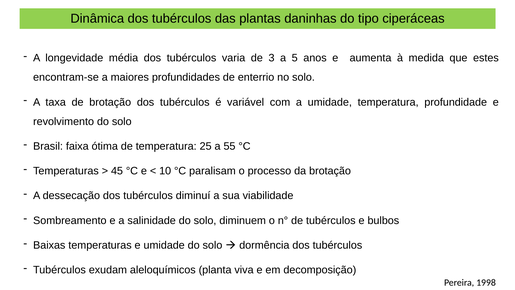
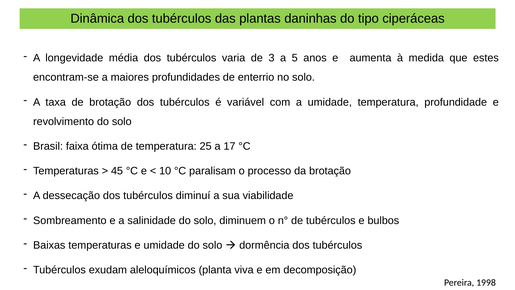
55: 55 -> 17
